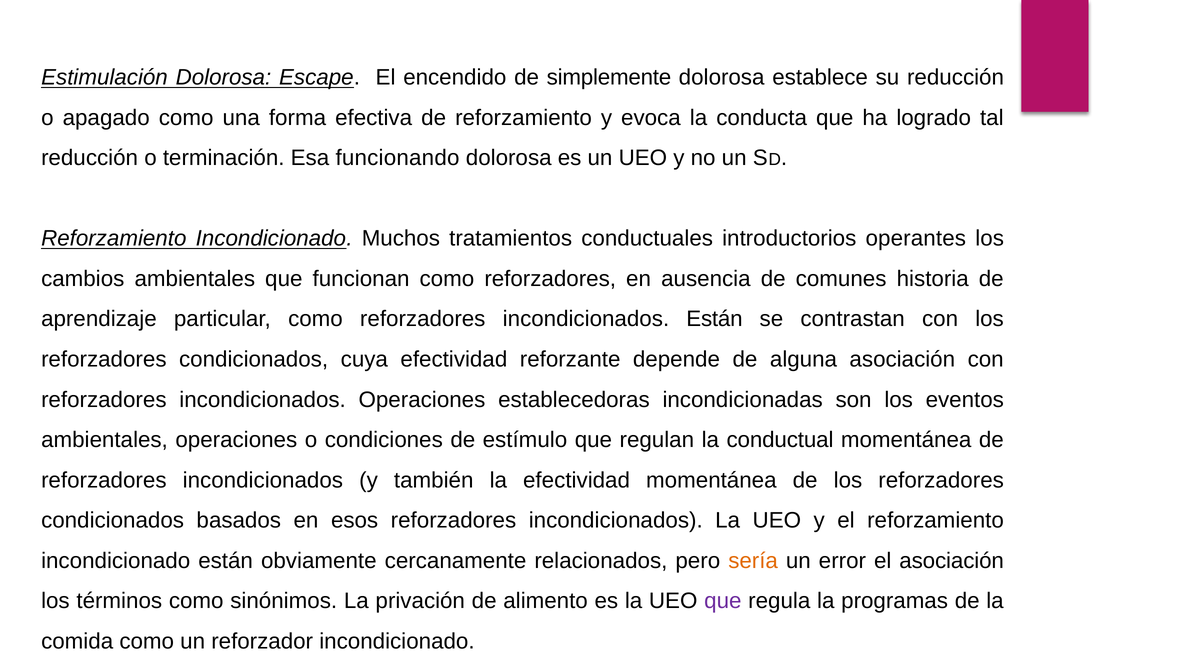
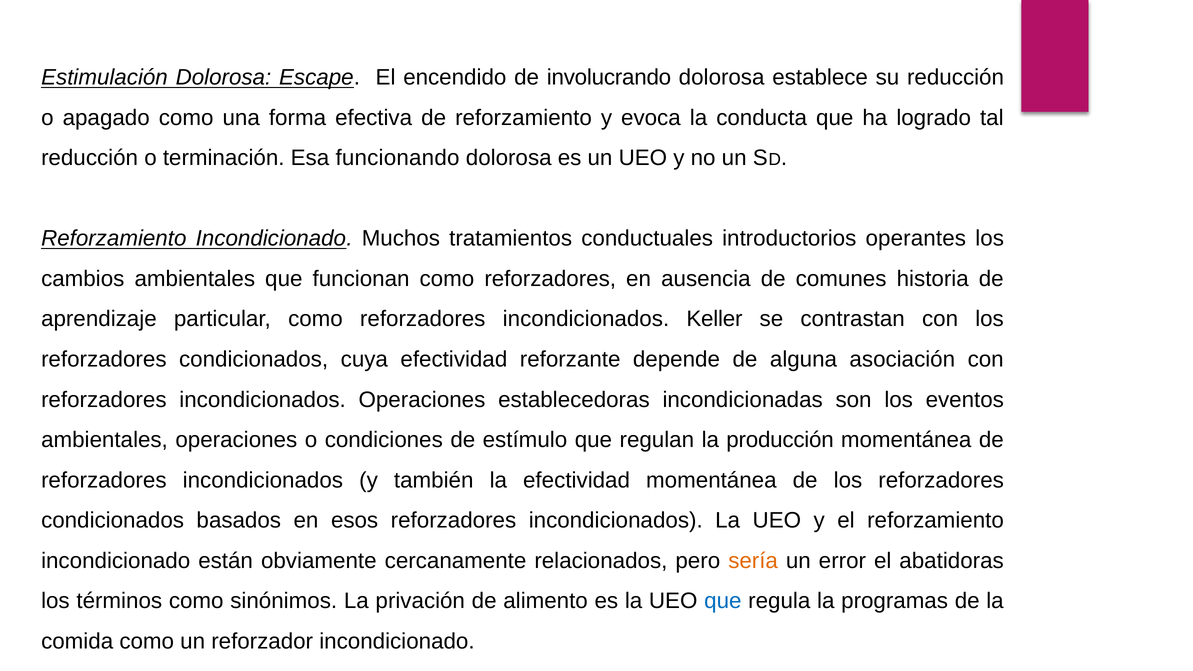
simplemente: simplemente -> involucrando
incondicionados Están: Están -> Keller
conductual: conductual -> producción
el asociación: asociación -> abatidoras
que at (723, 601) colour: purple -> blue
